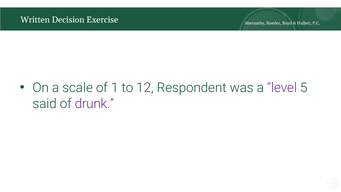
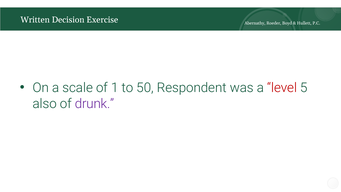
12: 12 -> 50
level colour: purple -> red
said: said -> also
